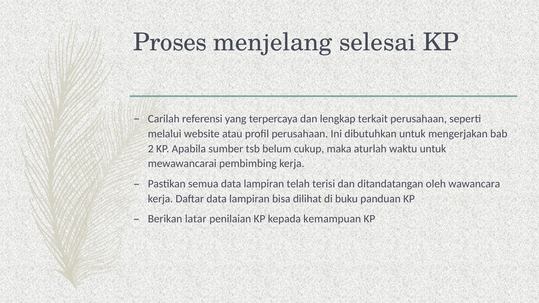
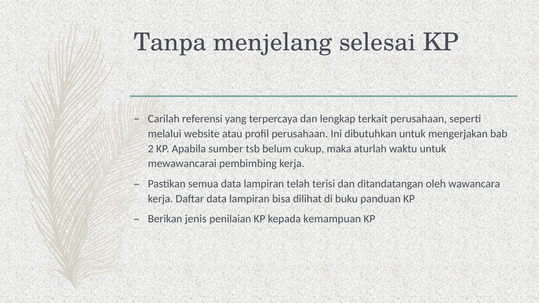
Proses: Proses -> Tanpa
latar: latar -> jenis
